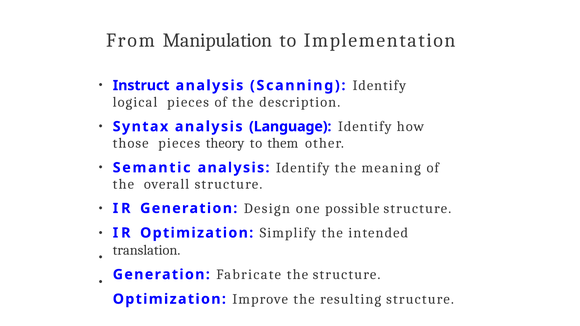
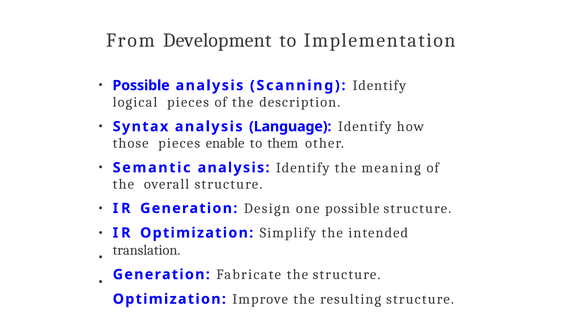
Manipulation: Manipulation -> Development
Instruct at (141, 86): Instruct -> Possible
theory: theory -> enable
